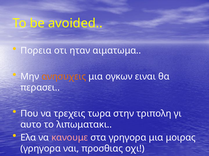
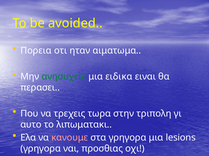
ανησυχεις colour: orange -> green
ογκων: ογκων -> ειδικα
μοιρας: μοιρας -> lesions
